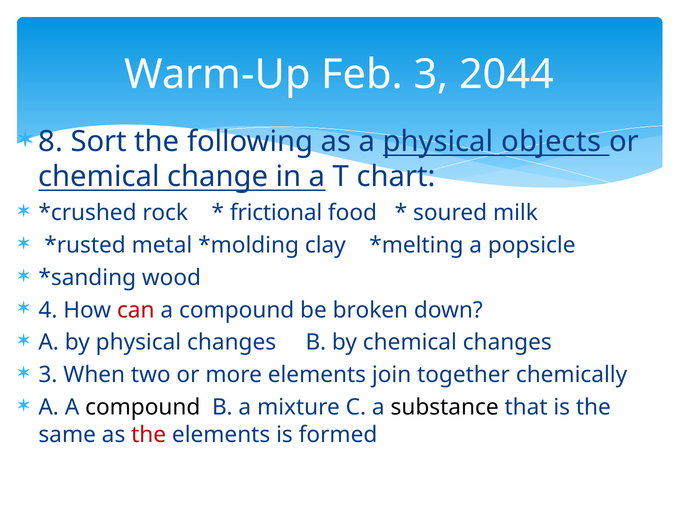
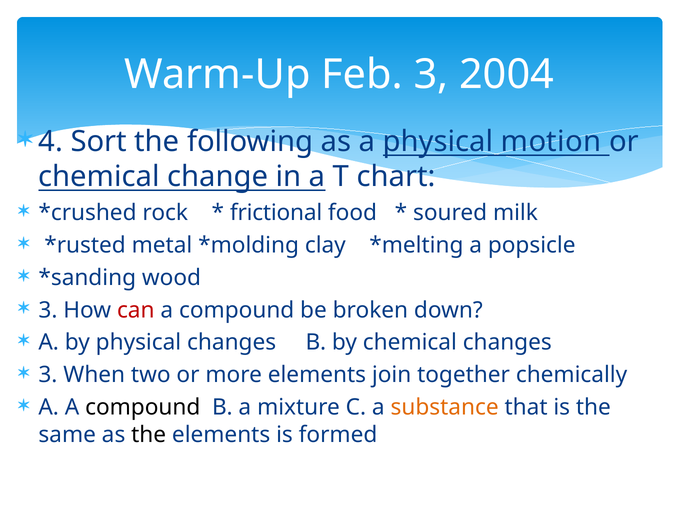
2044: 2044 -> 2004
8: 8 -> 4
objects: objects -> motion
4 at (48, 310): 4 -> 3
substance colour: black -> orange
the at (149, 435) colour: red -> black
